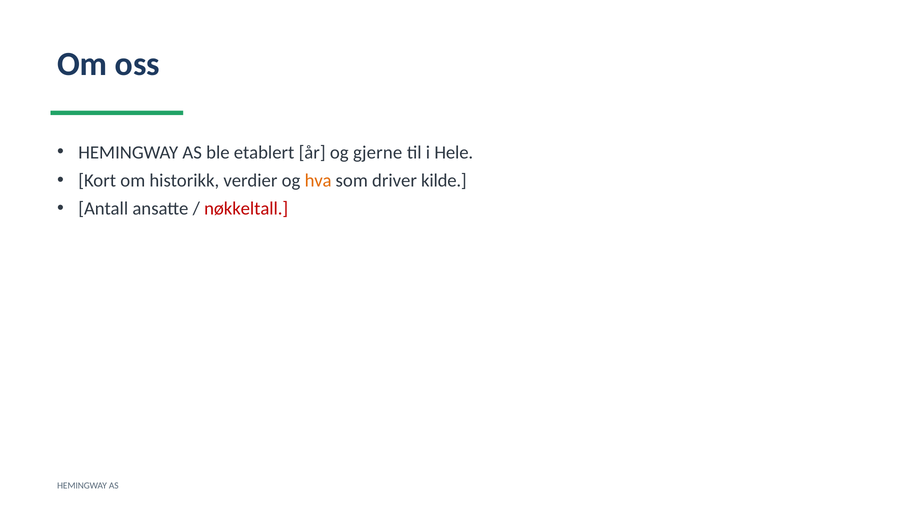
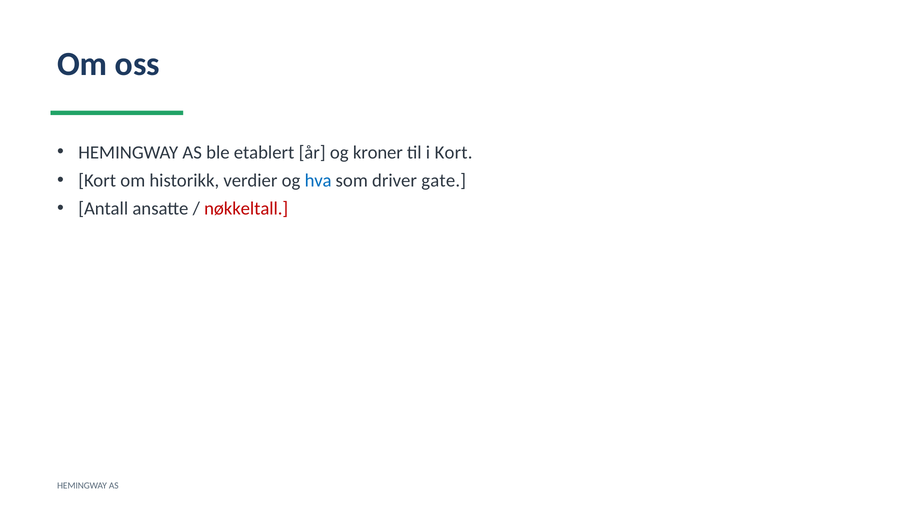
gjerne: gjerne -> kroner
i Hele: Hele -> Kort
hva colour: orange -> blue
kilde: kilde -> gate
